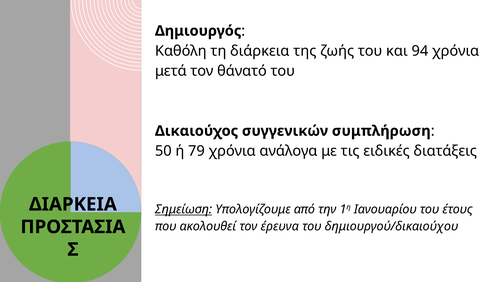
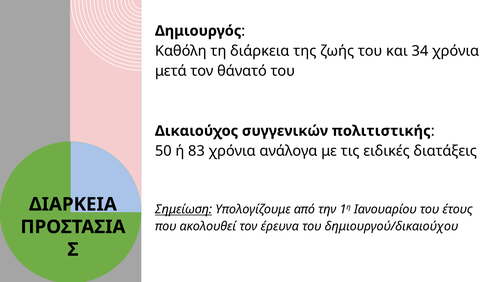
94: 94 -> 34
συμπλήρωση: συμπλήρωση -> πολιτιστικής
79: 79 -> 83
